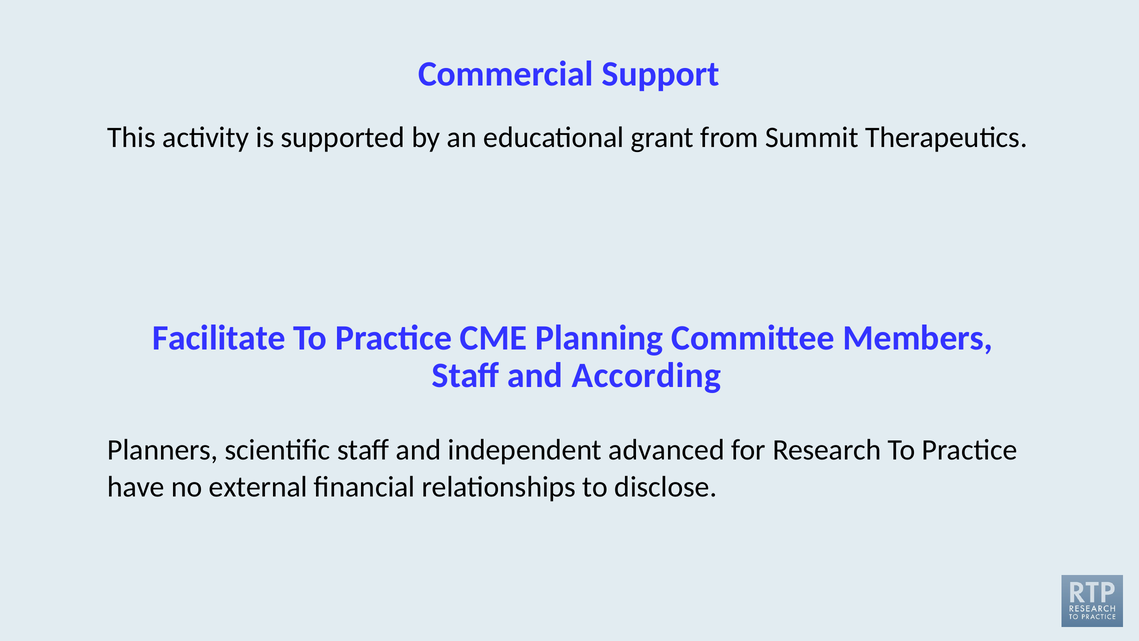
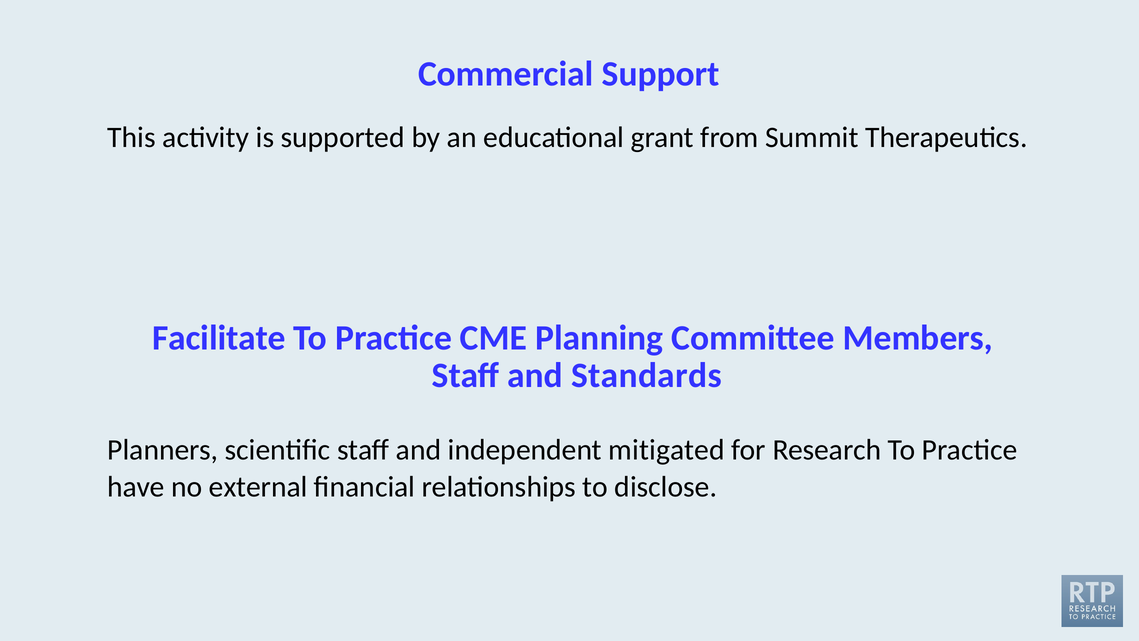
According: According -> Standards
advanced: advanced -> mitigated
